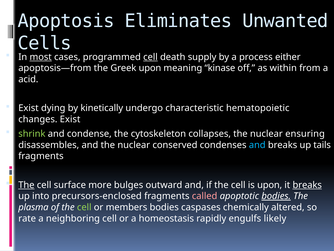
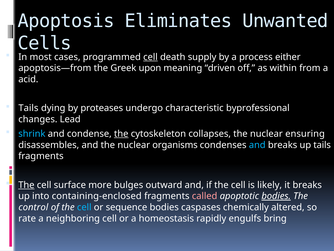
most underline: present -> none
kinase: kinase -> driven
Exist at (28, 108): Exist -> Tails
kinetically: kinetically -> proteases
hematopoietic: hematopoietic -> byprofessional
changes Exist: Exist -> Lead
shrink colour: light green -> light blue
the at (121, 133) underline: none -> present
conserved: conserved -> organisms
is upon: upon -> likely
breaks at (307, 185) underline: present -> none
precursors-enclosed: precursors-enclosed -> containing-enclosed
plasma: plasma -> control
cell at (84, 207) colour: light green -> light blue
members: members -> sequence
likely: likely -> bring
